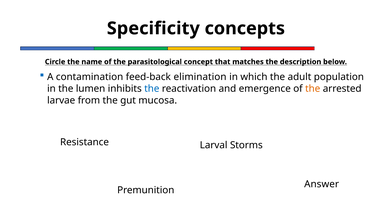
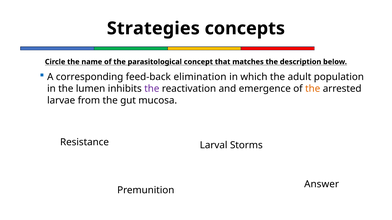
Specificity: Specificity -> Strategies
contamination: contamination -> corresponding
the at (152, 89) colour: blue -> purple
